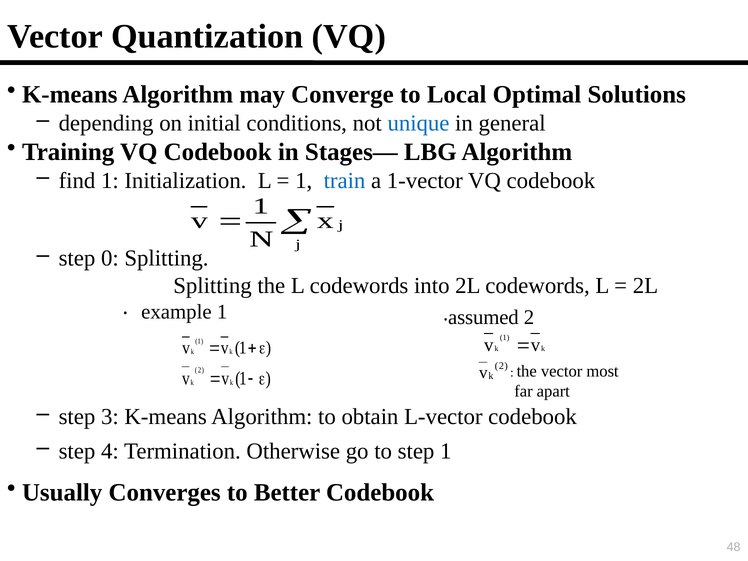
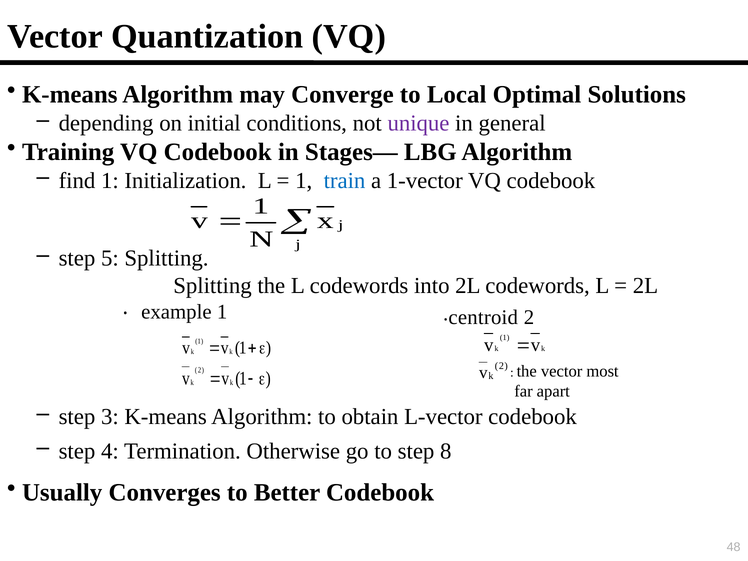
unique colour: blue -> purple
0: 0 -> 5
assumed: assumed -> centroid
step 1: 1 -> 8
